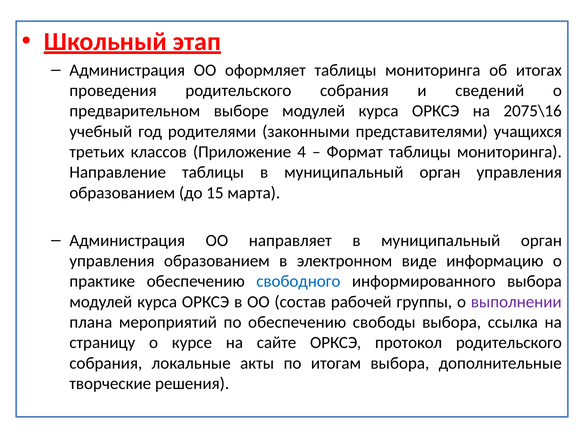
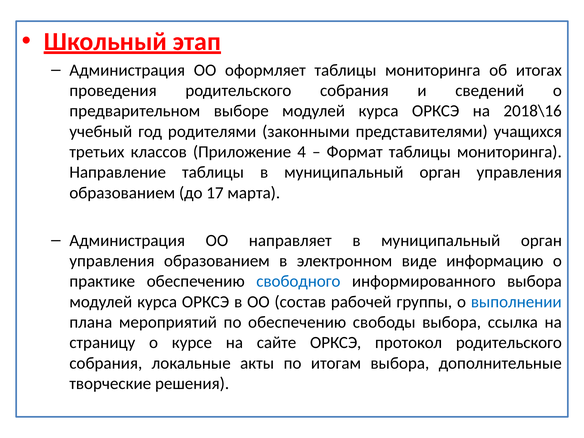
2075\16: 2075\16 -> 2018\16
15: 15 -> 17
выполнении colour: purple -> blue
